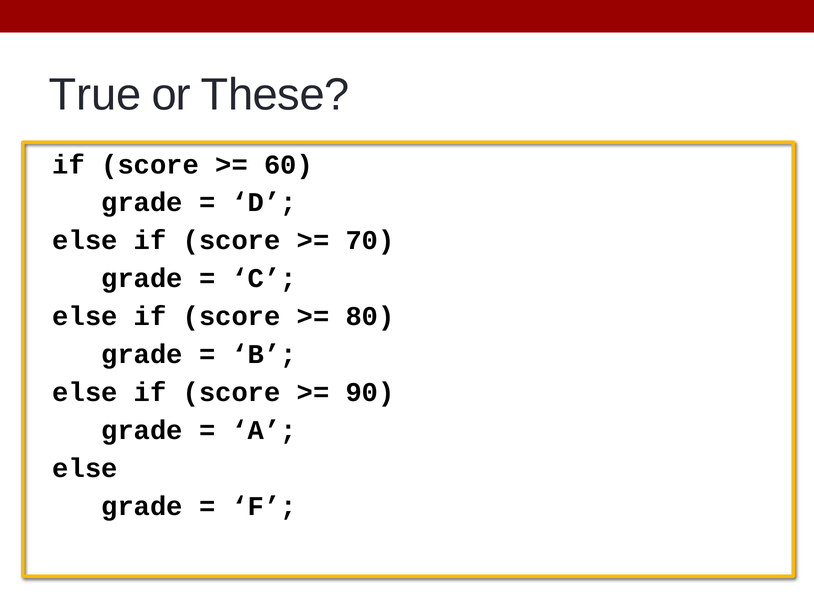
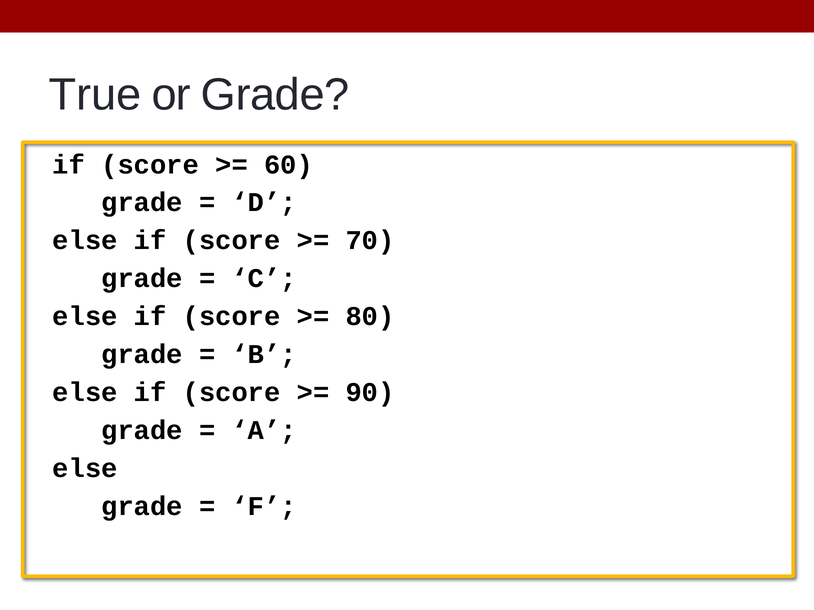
or These: These -> Grade
